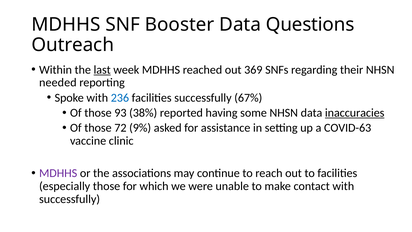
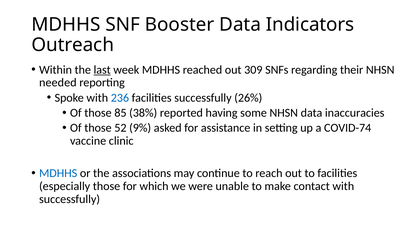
Questions: Questions -> Indicators
369: 369 -> 309
67%: 67% -> 26%
93: 93 -> 85
inaccuracies underline: present -> none
72: 72 -> 52
COVID-63: COVID-63 -> COVID-74
MDHHS at (58, 173) colour: purple -> blue
